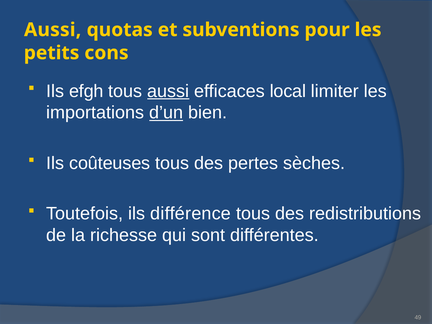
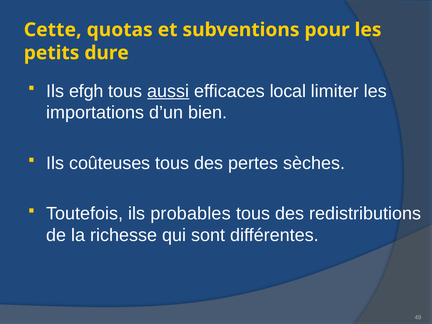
Aussi at (53, 30): Aussi -> Cette
cons: cons -> dure
d’un underline: present -> none
différence: différence -> probables
